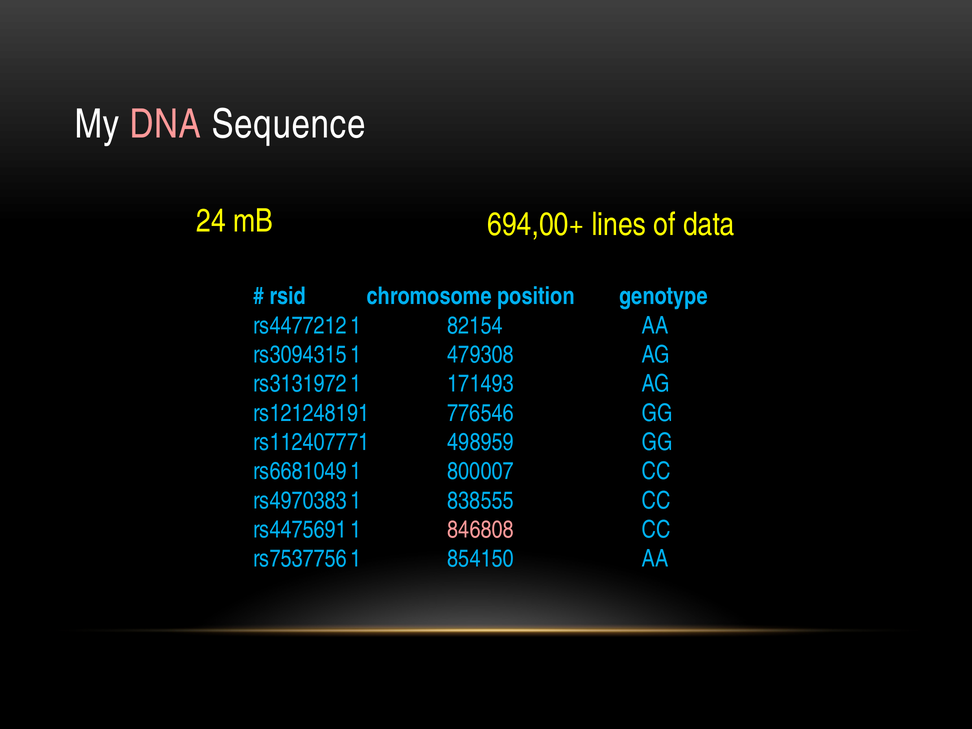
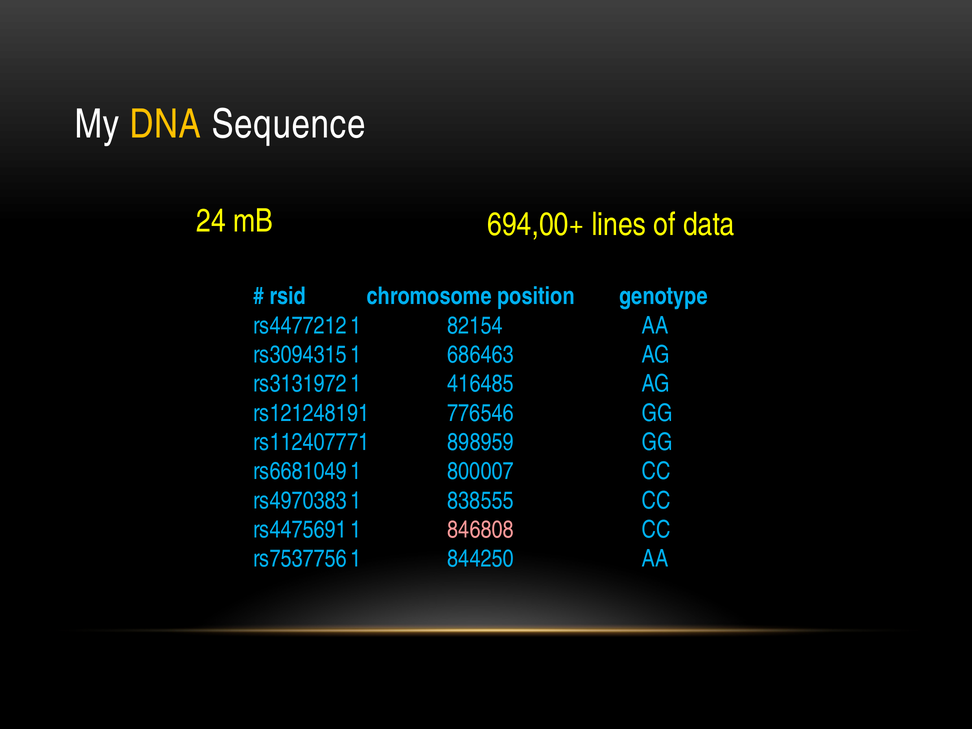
DNA colour: pink -> yellow
479308: 479308 -> 686463
171493: 171493 -> 416485
498959: 498959 -> 898959
854150: 854150 -> 844250
